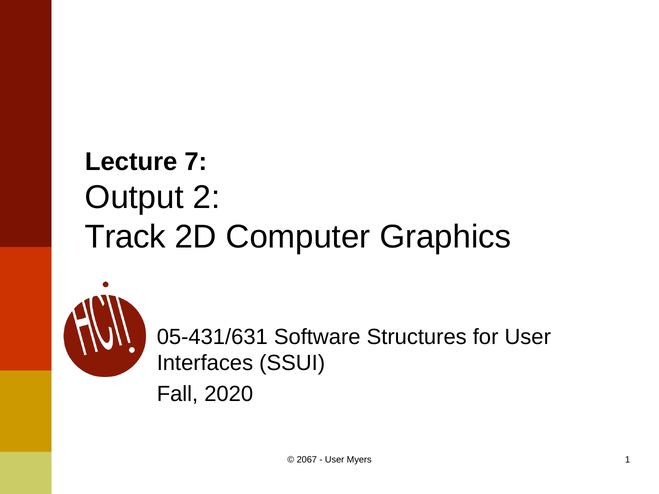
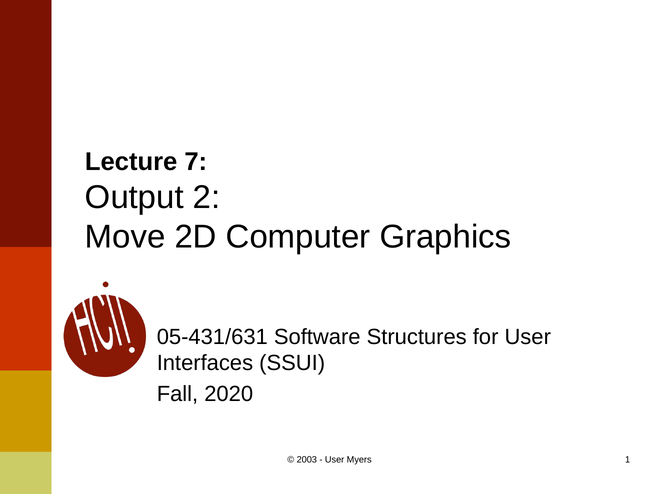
Track: Track -> Move
2067: 2067 -> 2003
